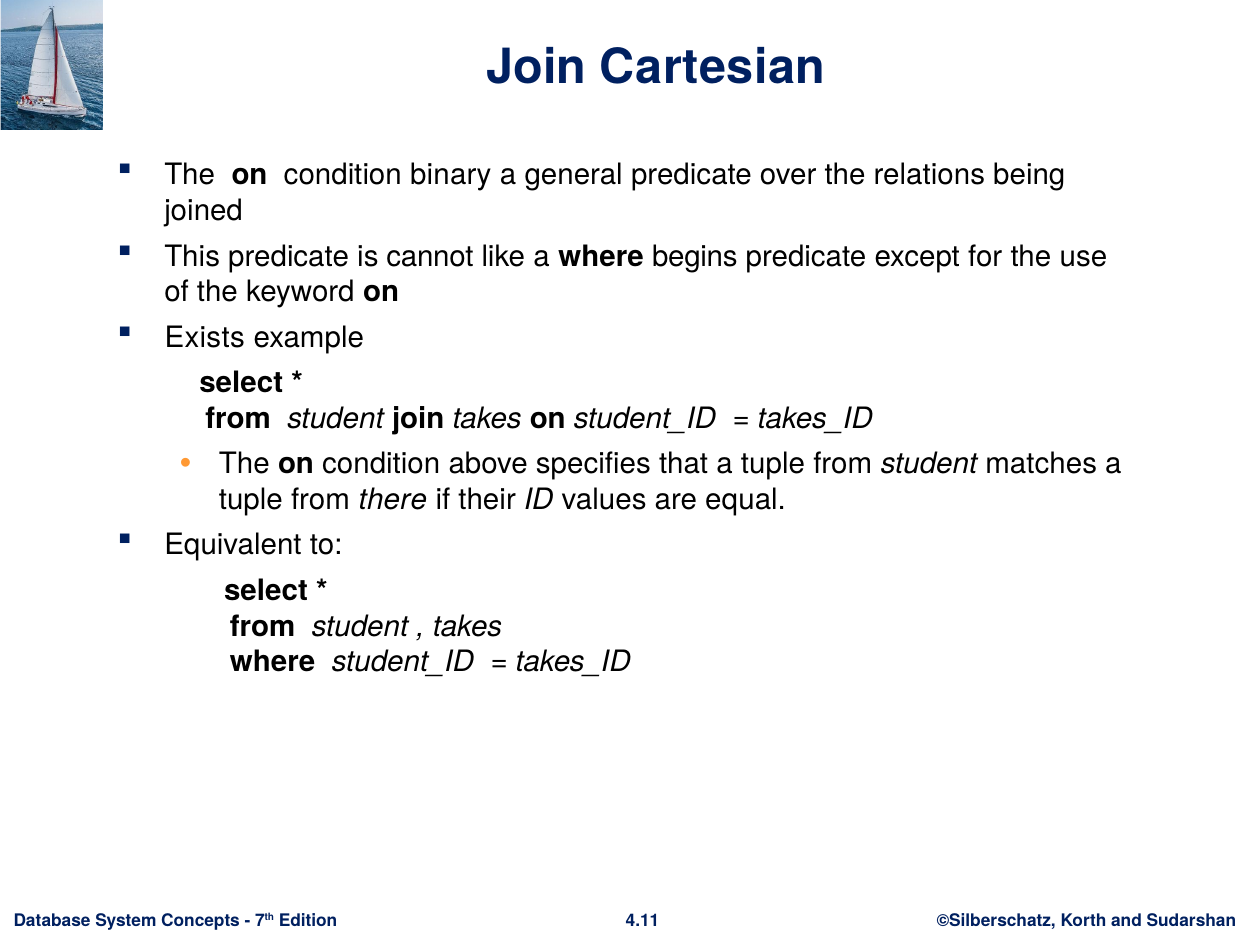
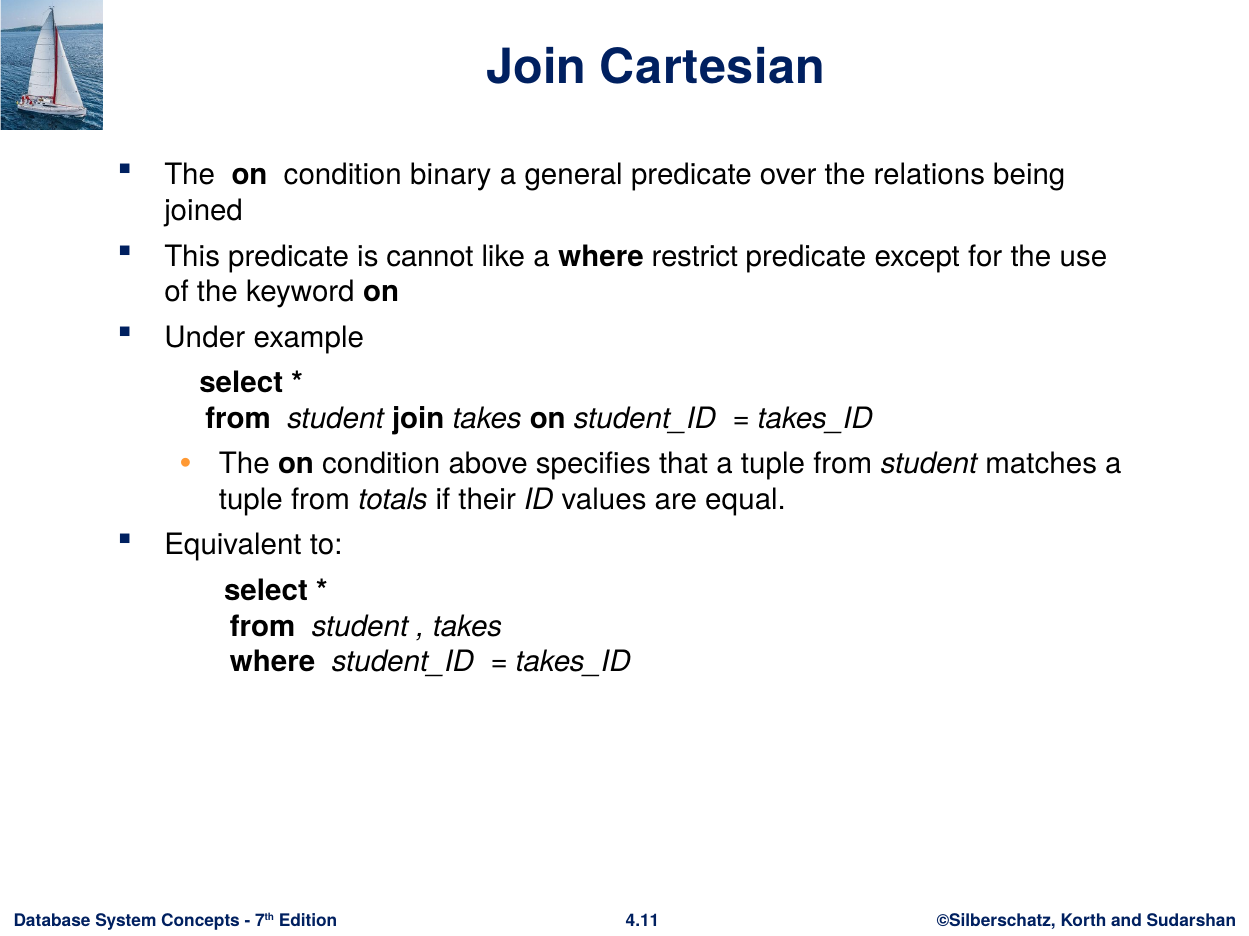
begins: begins -> restrict
Exists: Exists -> Under
there: there -> totals
